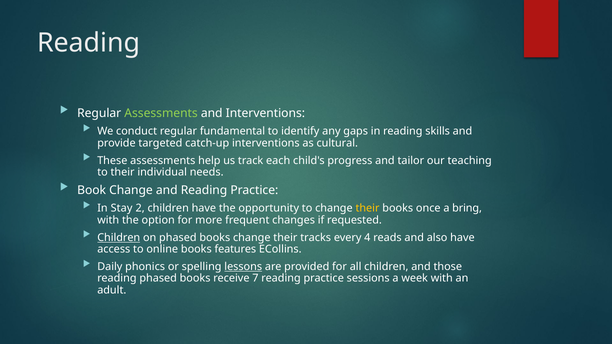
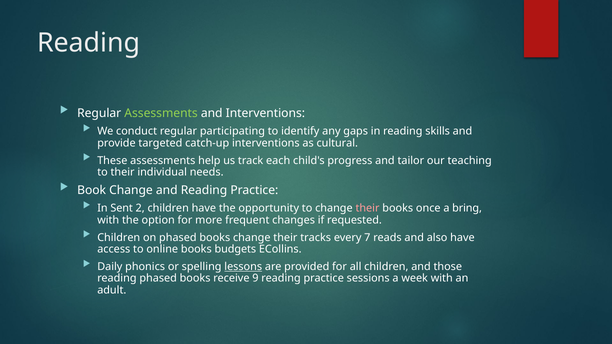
fundamental: fundamental -> participating
Stay: Stay -> Sent
their at (368, 209) colour: yellow -> pink
Children at (119, 238) underline: present -> none
4: 4 -> 7
features: features -> budgets
7: 7 -> 9
